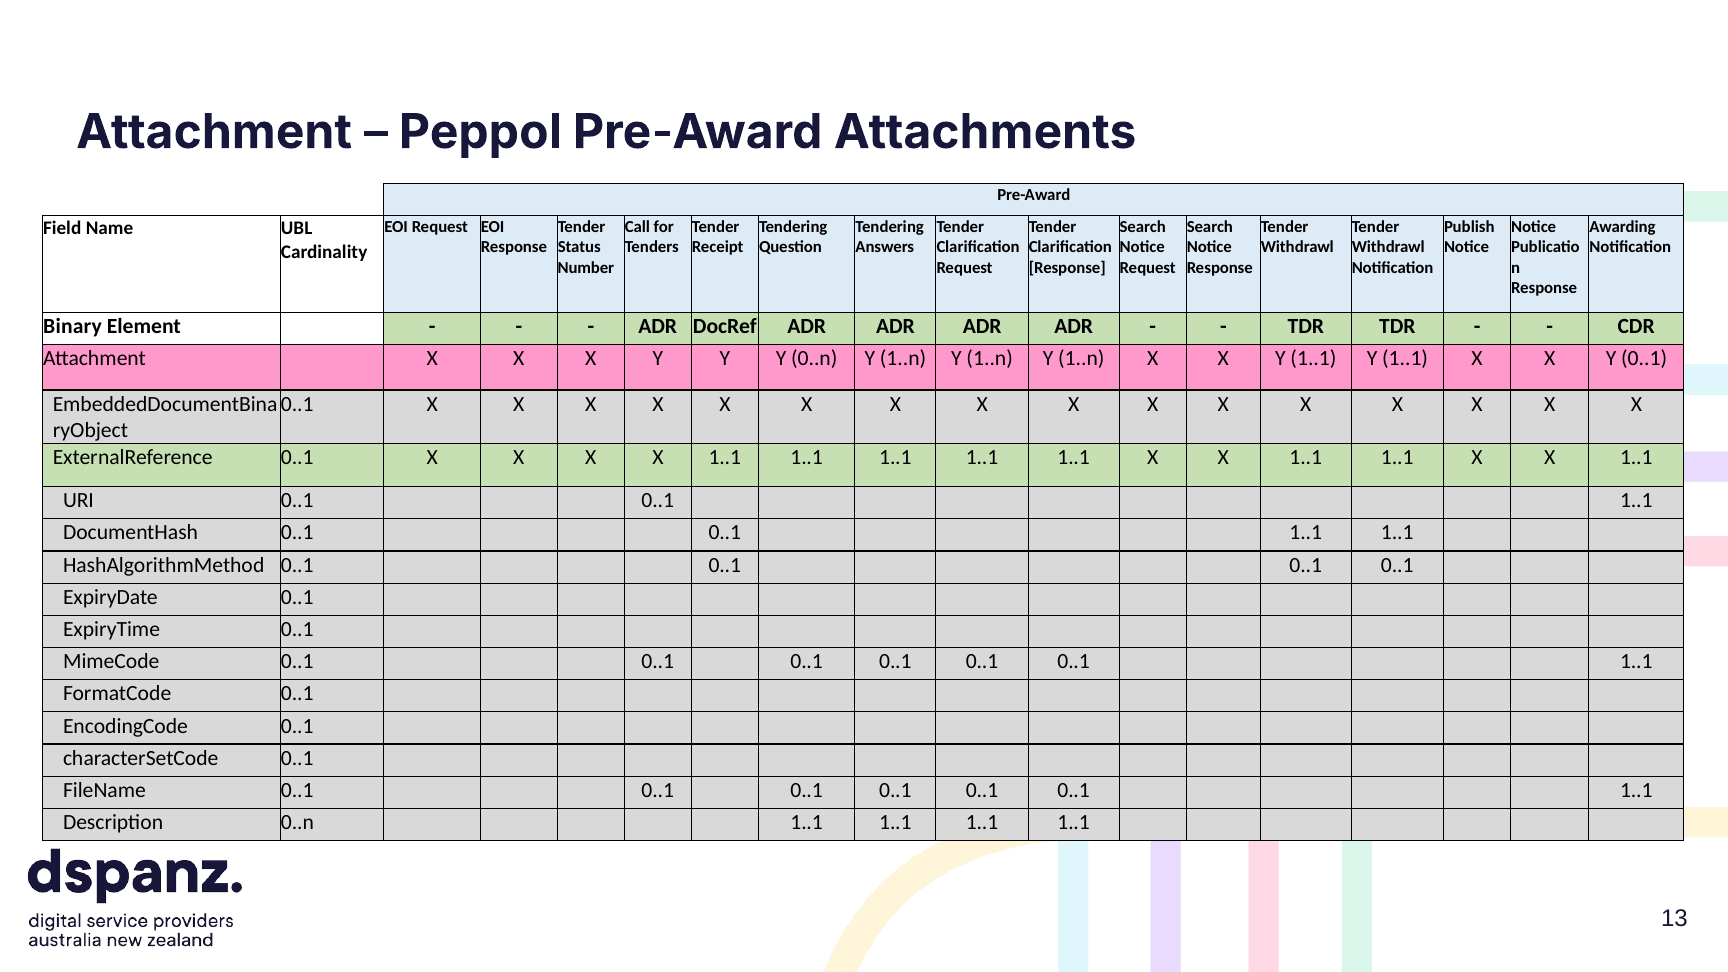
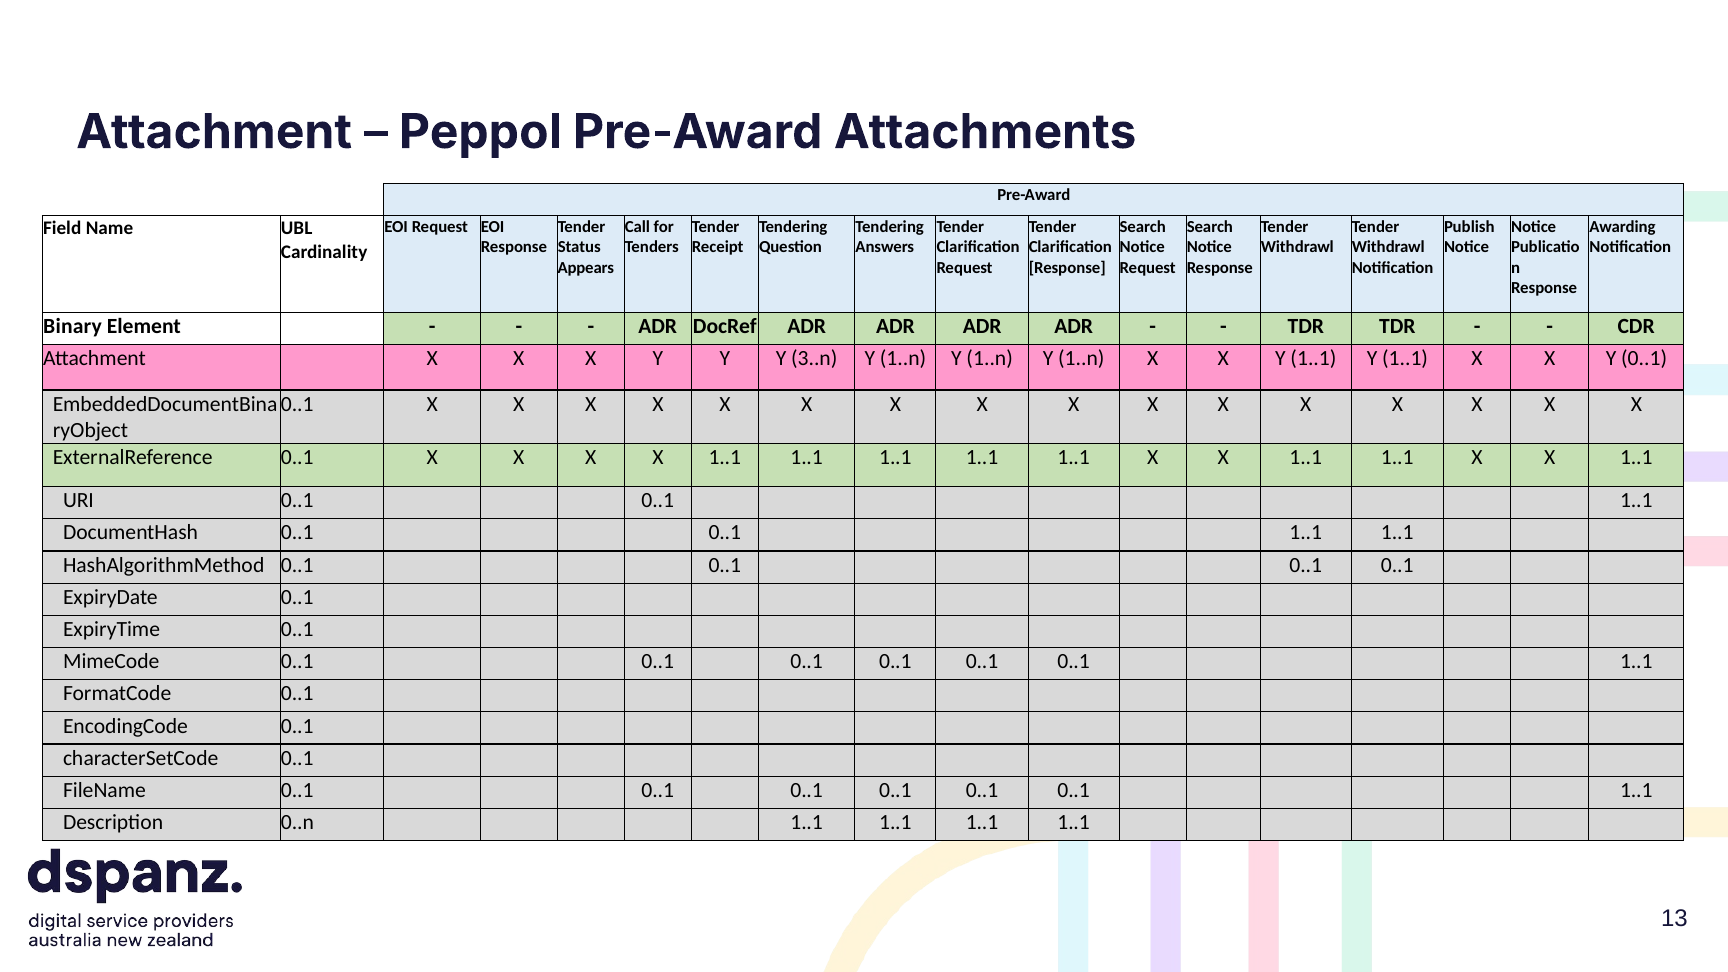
Number: Number -> Appears
Y 0..n: 0..n -> 3..n
